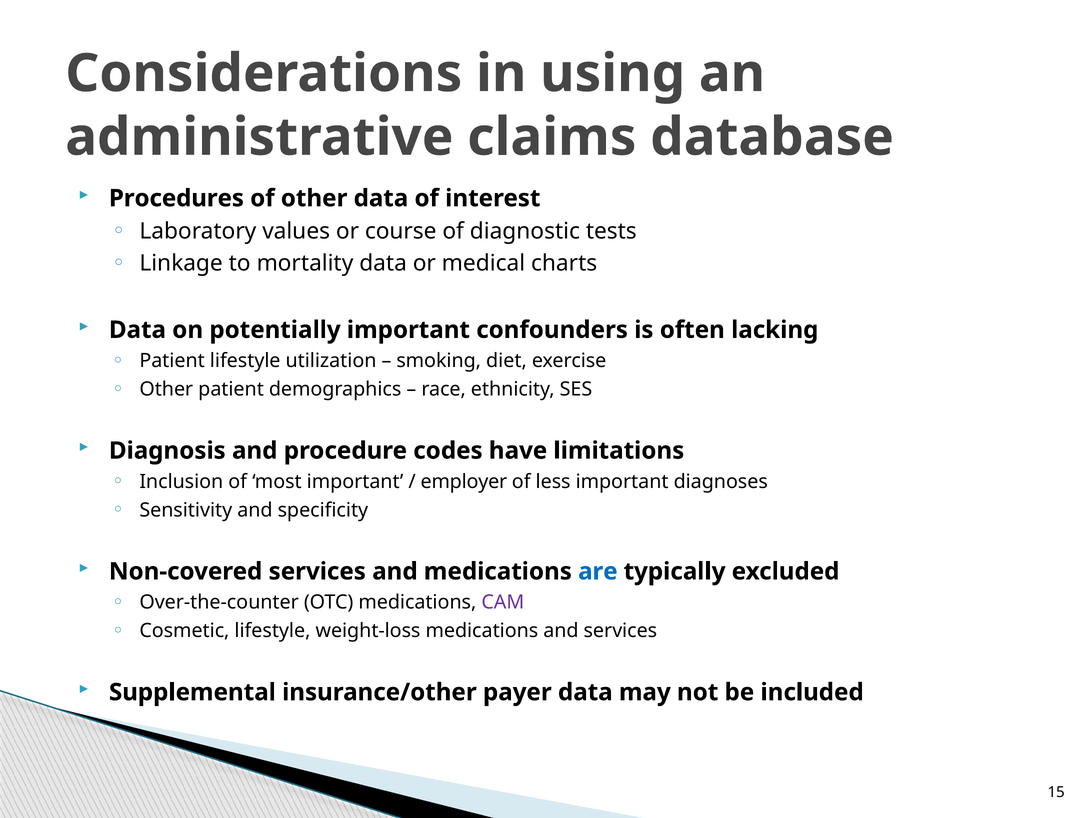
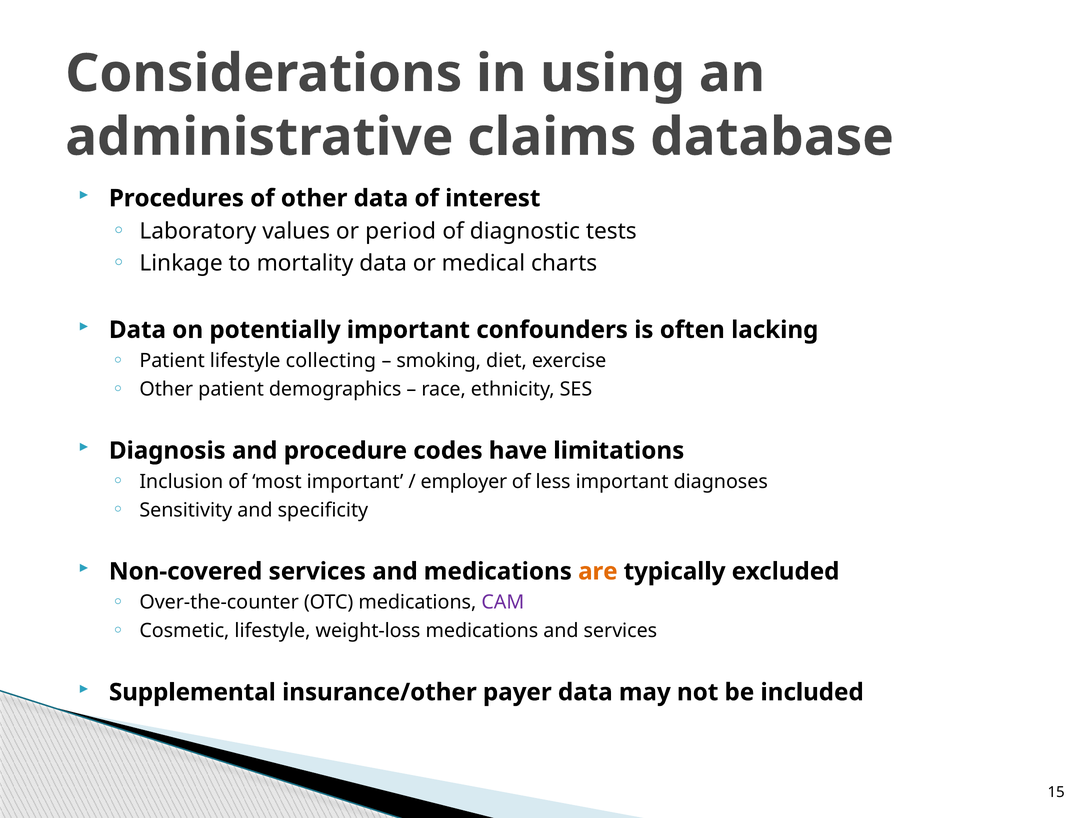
course: course -> period
utilization: utilization -> collecting
are colour: blue -> orange
